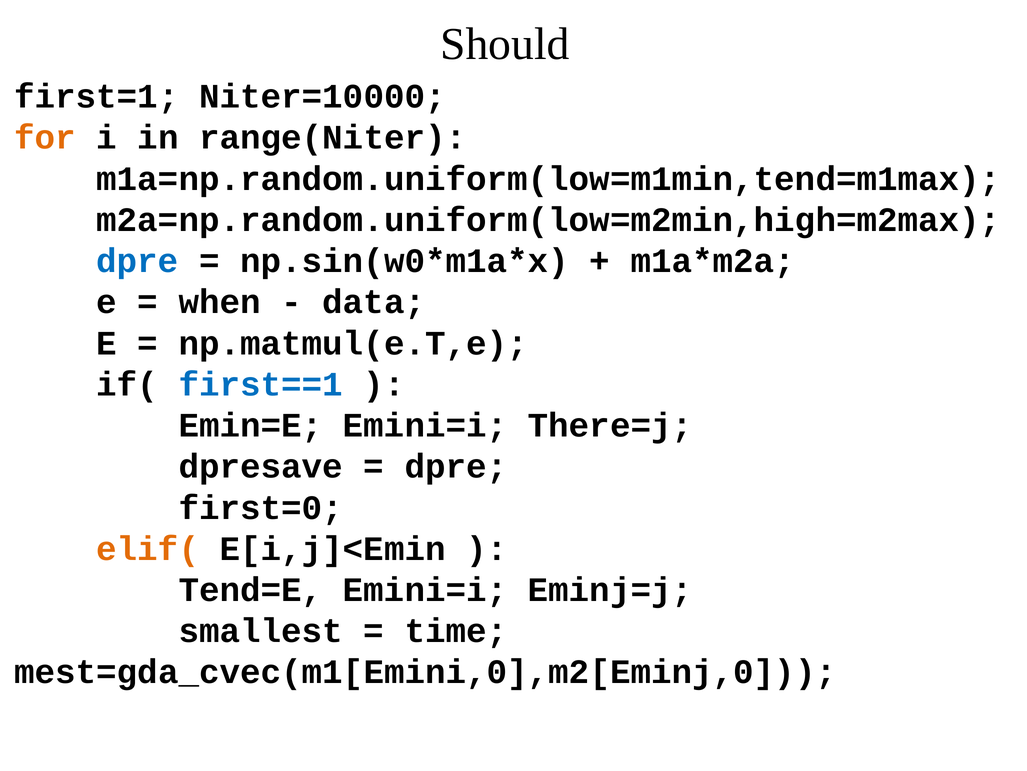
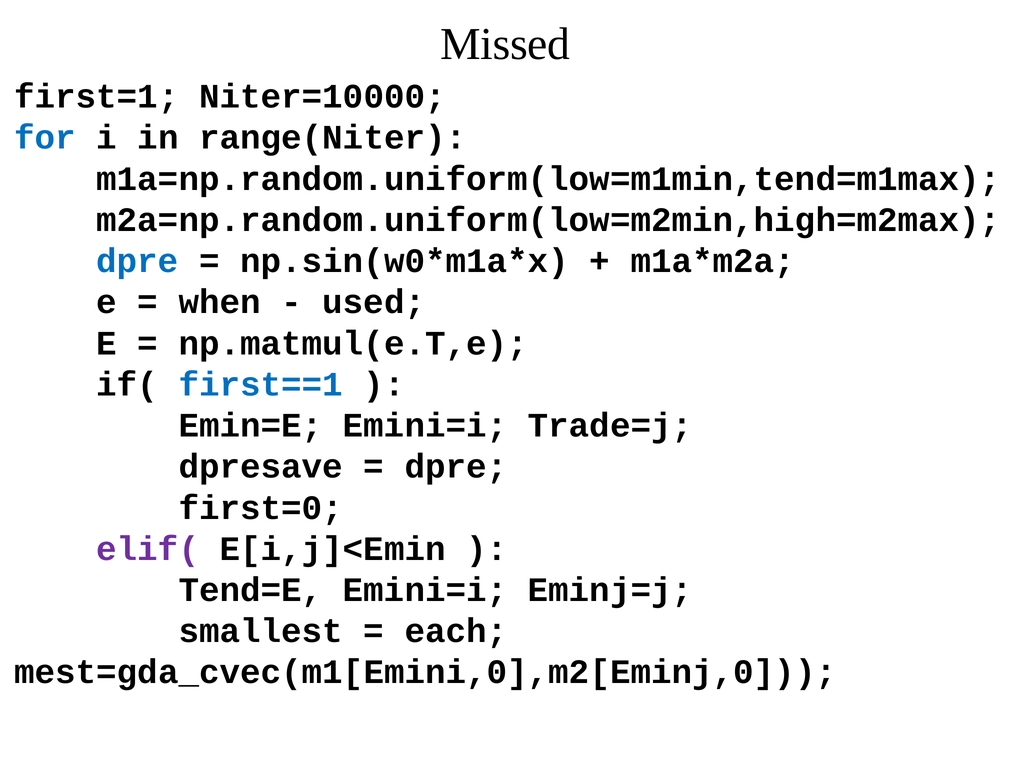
Should: Should -> Missed
for colour: orange -> blue
data: data -> used
There=j: There=j -> Trade=j
elif( colour: orange -> purple
time: time -> each
